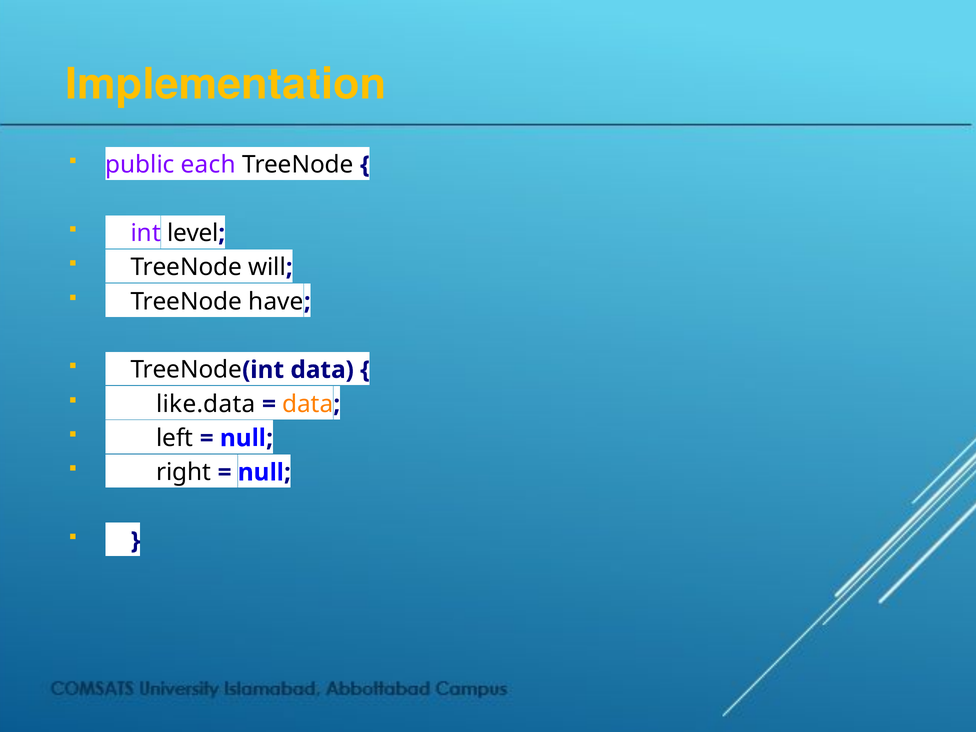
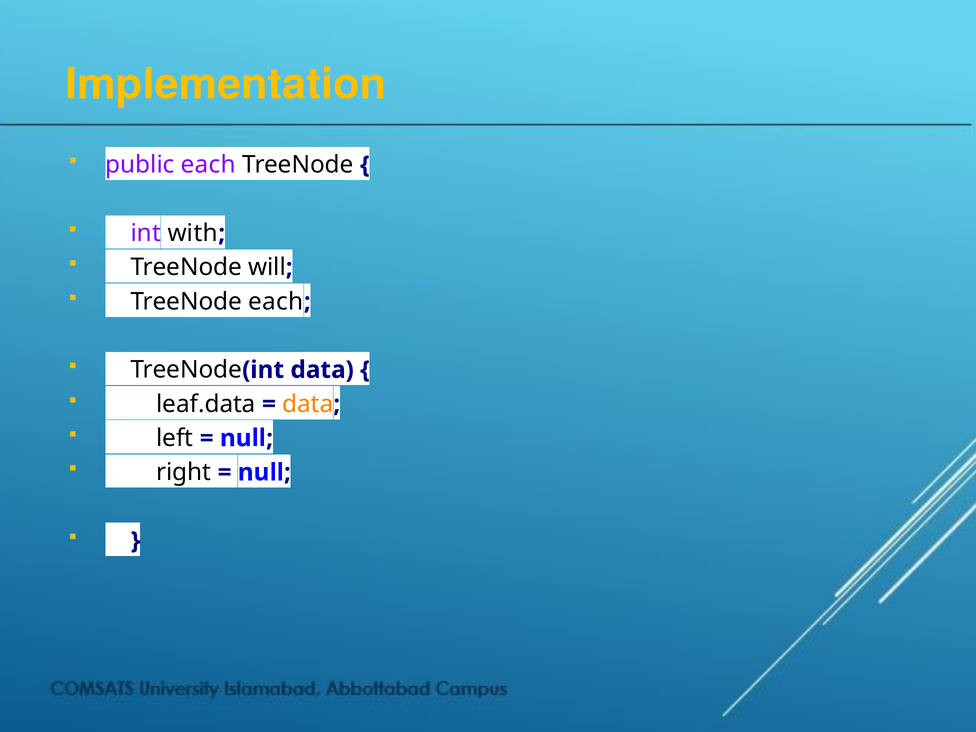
level: level -> with
TreeNode have: have -> each
like.data: like.data -> leaf.data
